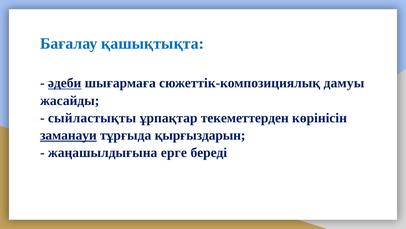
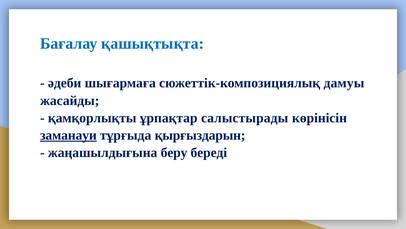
әдеби underline: present -> none
сыйластықты: сыйластықты -> қамқорлықты
текеметтерден: текеметтерден -> салыстырады
ерге: ерге -> беру
